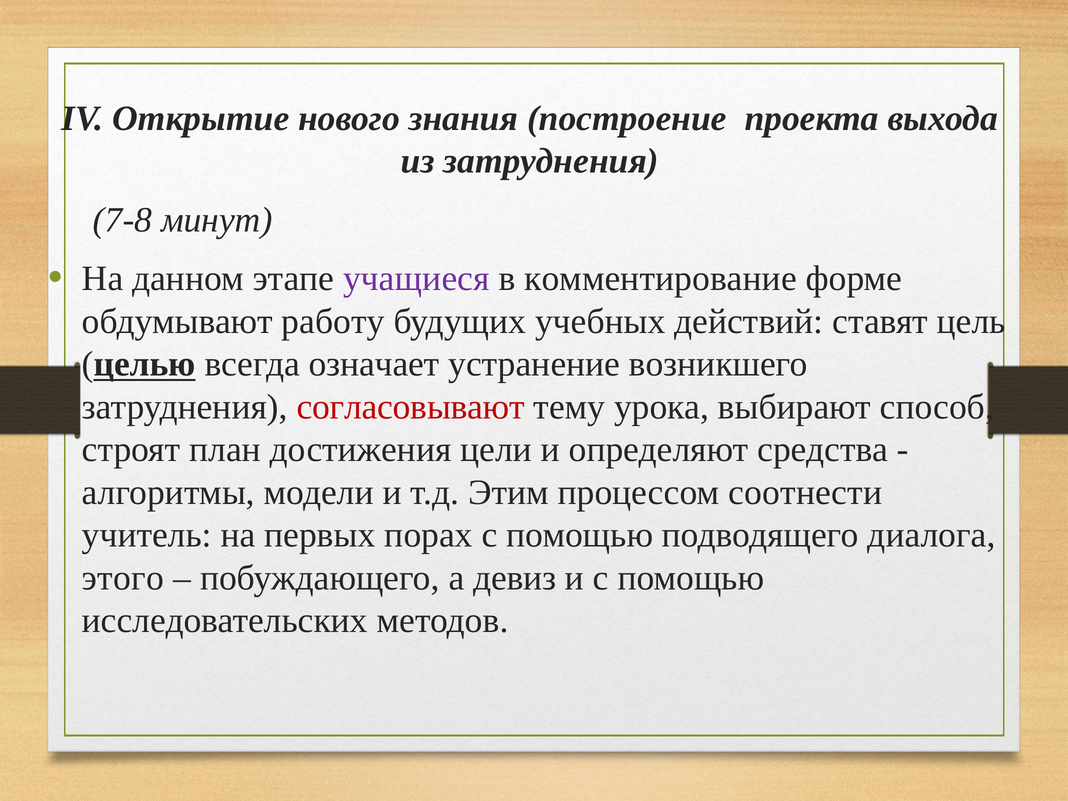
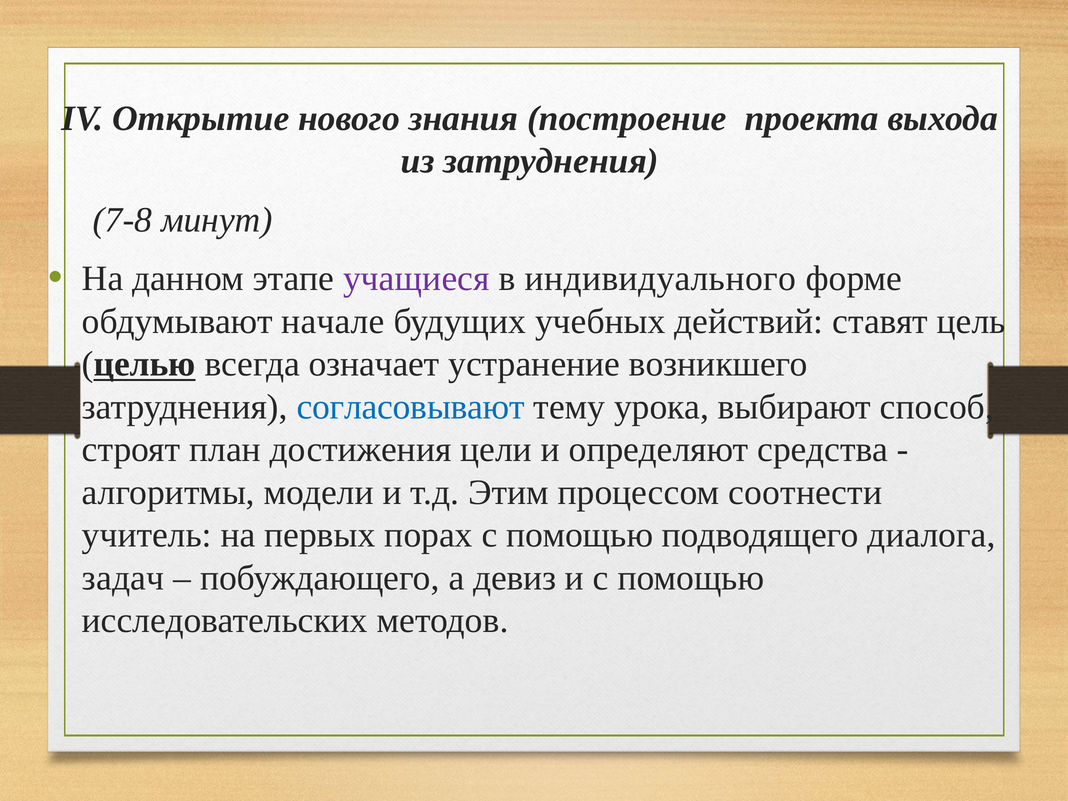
комментирование: комментирование -> индивидуального
работу: работу -> начале
согласовывают colour: red -> blue
этого: этого -> задач
